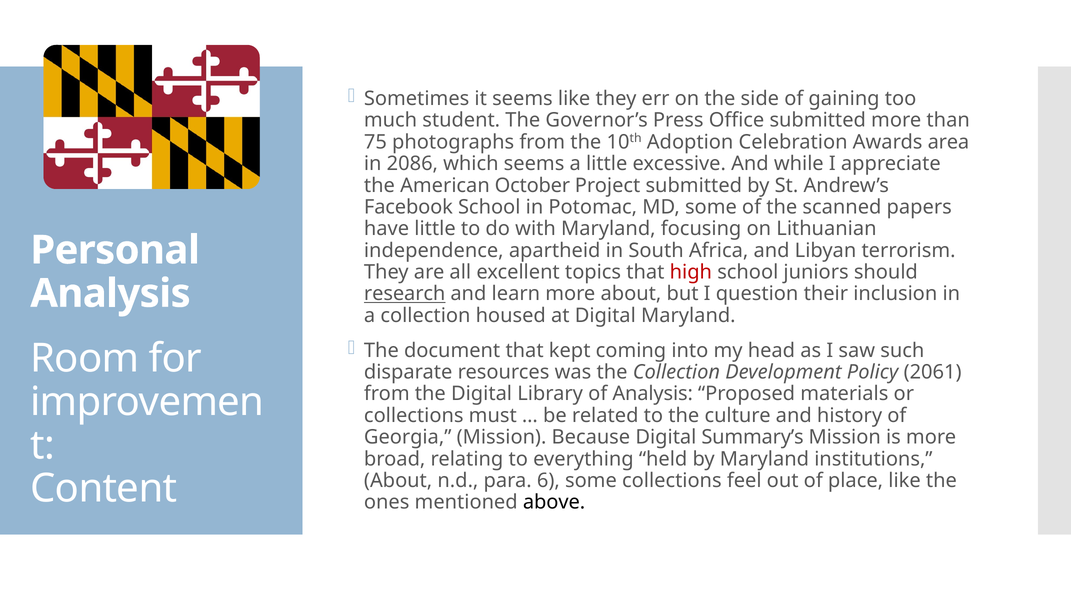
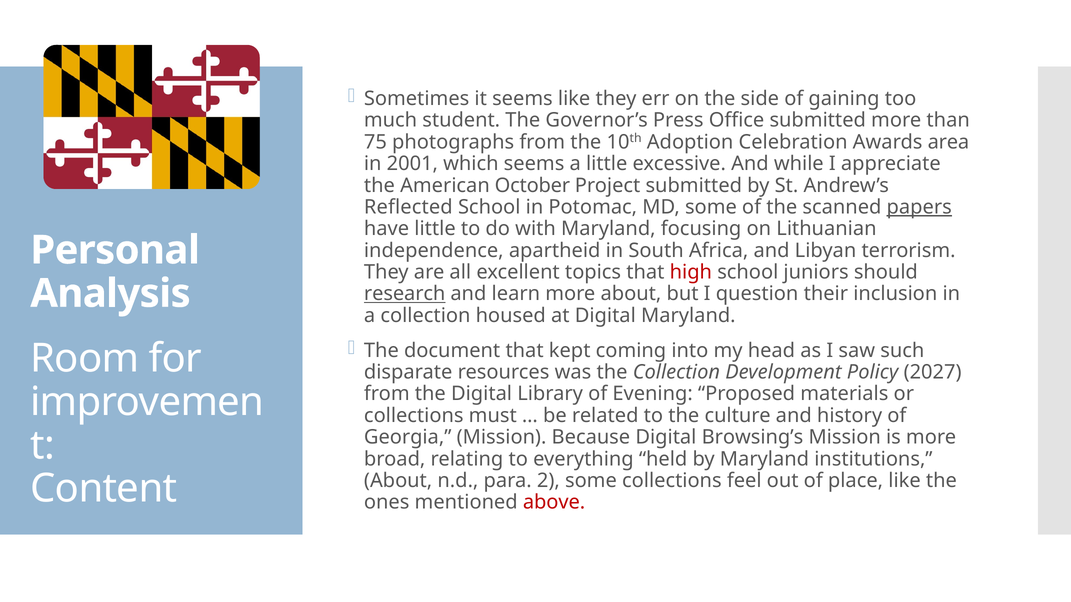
2086: 2086 -> 2001
Facebook: Facebook -> Reflected
papers underline: none -> present
2061: 2061 -> 2027
of Analysis: Analysis -> Evening
Summary’s: Summary’s -> Browsing’s
6: 6 -> 2
above colour: black -> red
